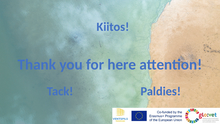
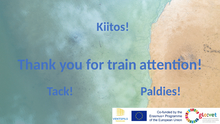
here: here -> train
